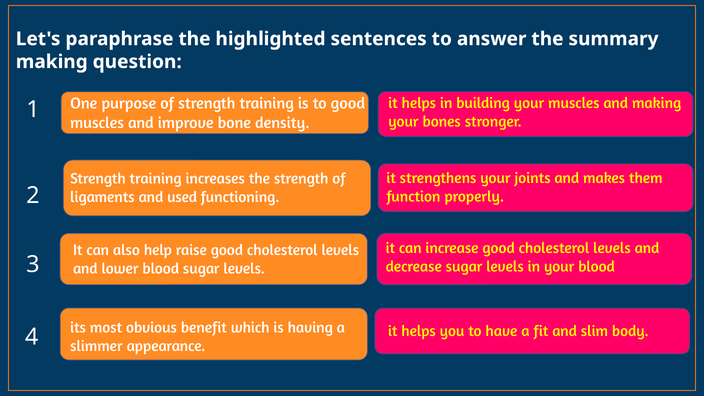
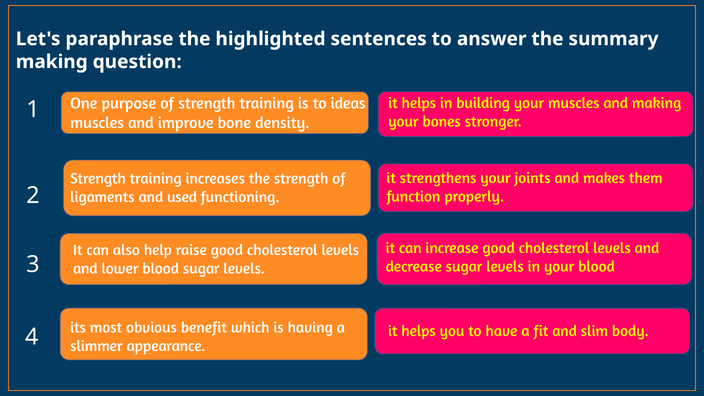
to good: good -> ideas
